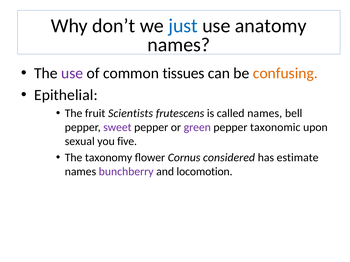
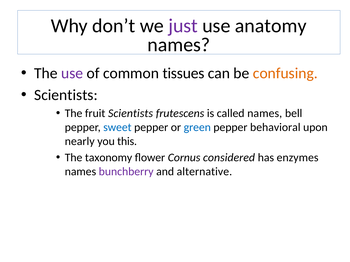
just colour: blue -> purple
Epithelial at (66, 95): Epithelial -> Scientists
sweet colour: purple -> blue
green colour: purple -> blue
taxonomic: taxonomic -> behavioral
sexual: sexual -> nearly
five: five -> this
estimate: estimate -> enzymes
locomotion: locomotion -> alternative
